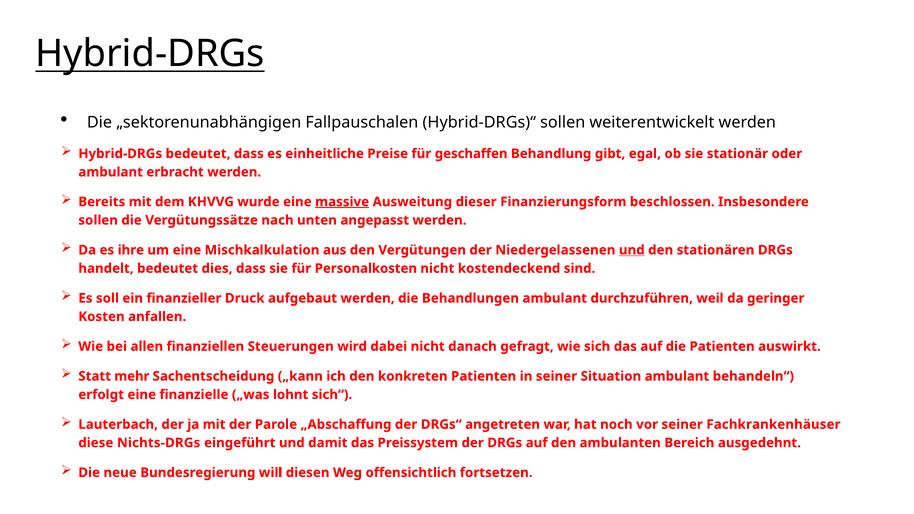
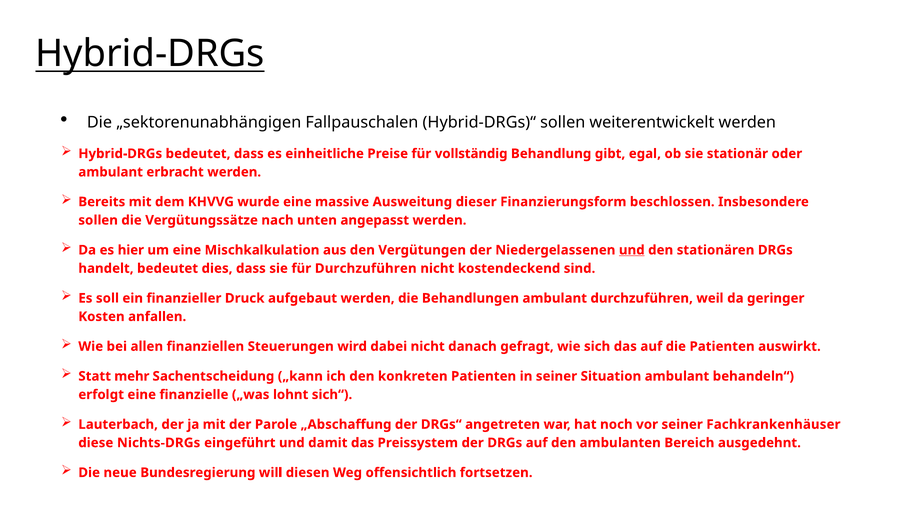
geschaffen: geschaffen -> vollständig
massive underline: present -> none
ihre: ihre -> hier
für Personalkosten: Personalkosten -> Durchzuführen
